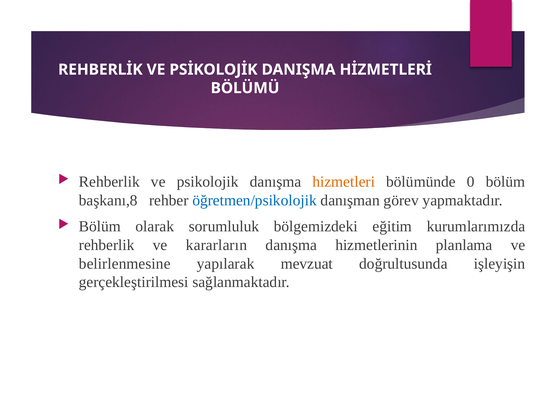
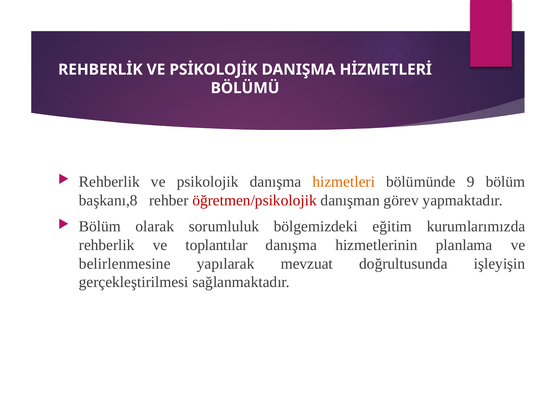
0: 0 -> 9
öğretmen/psikolojik colour: blue -> red
kararların: kararların -> toplantılar
